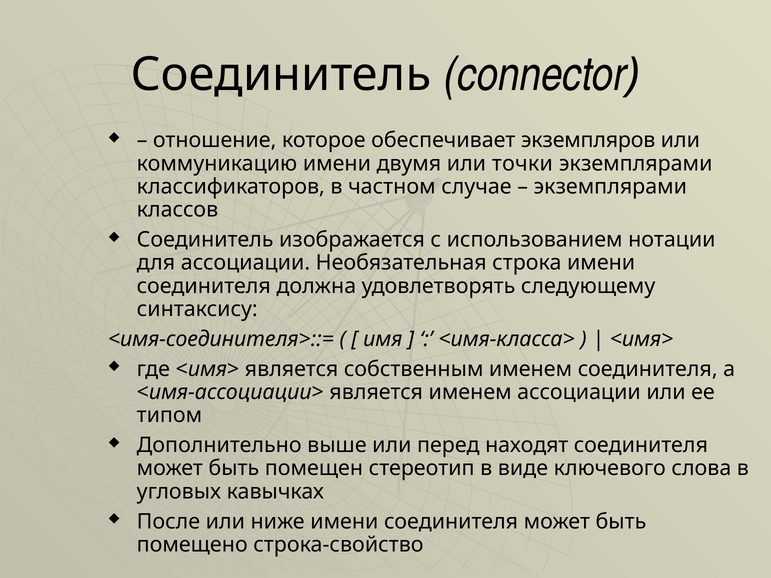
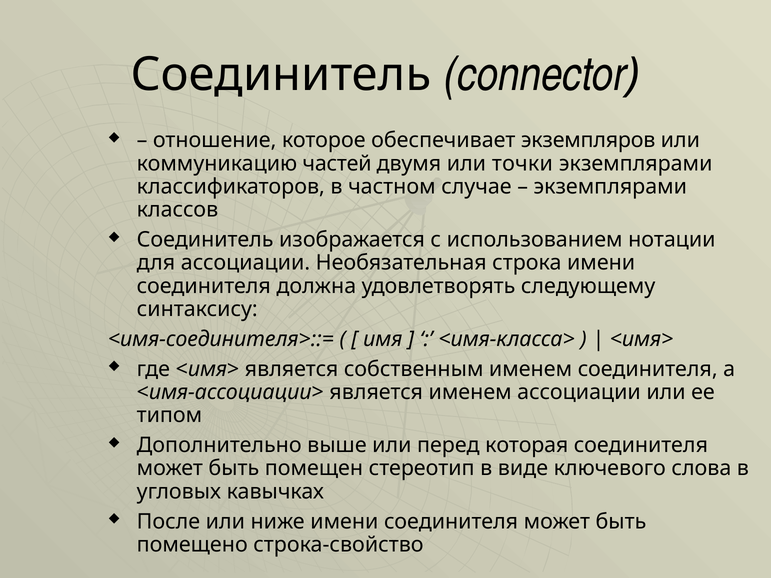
коммуникацию имени: имени -> частей
находят: находят -> которая
